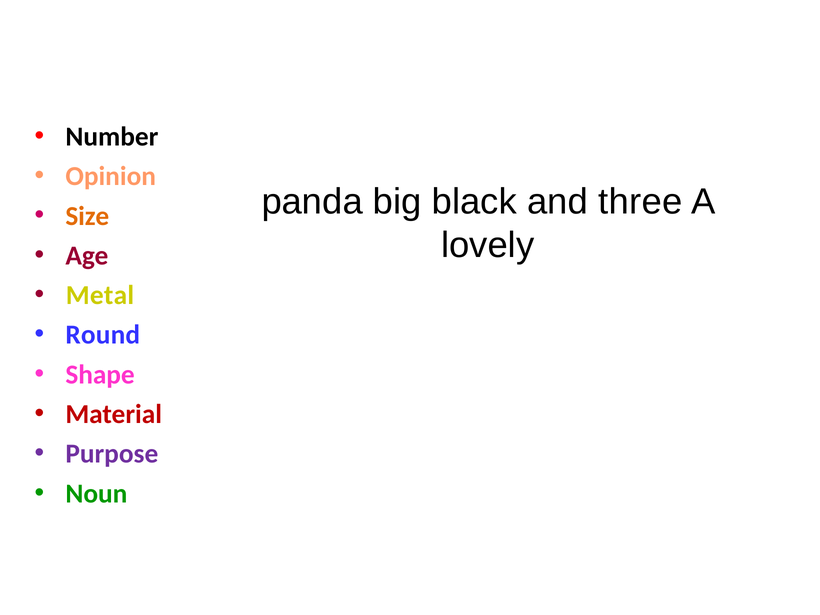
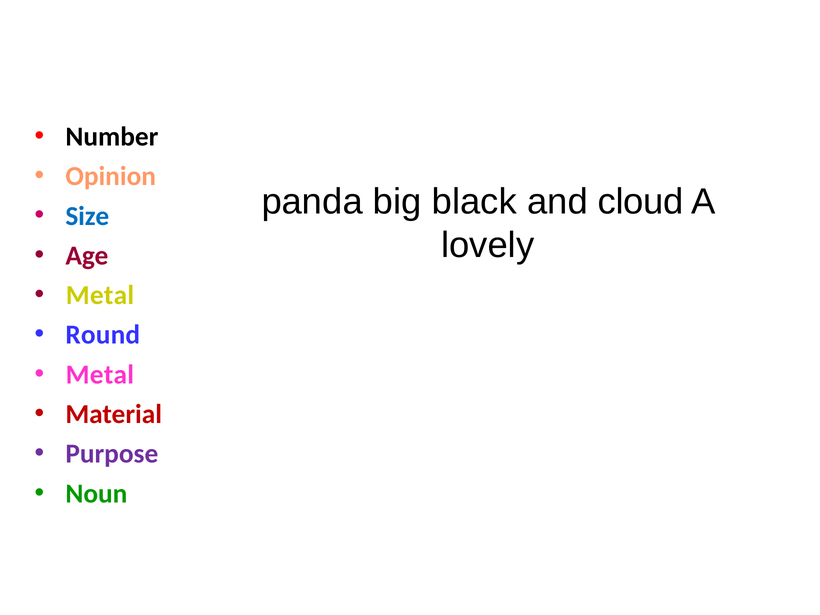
three: three -> cloud
Size colour: orange -> blue
Shape at (100, 375): Shape -> Metal
